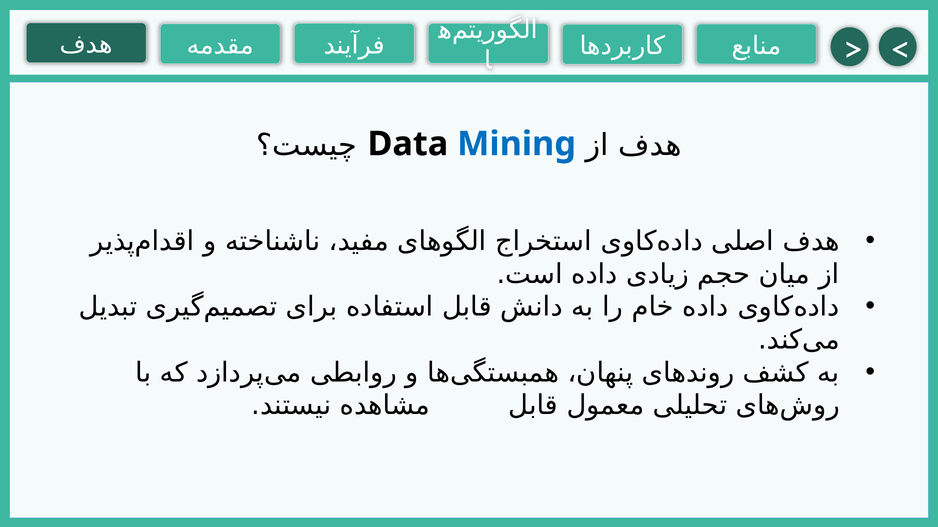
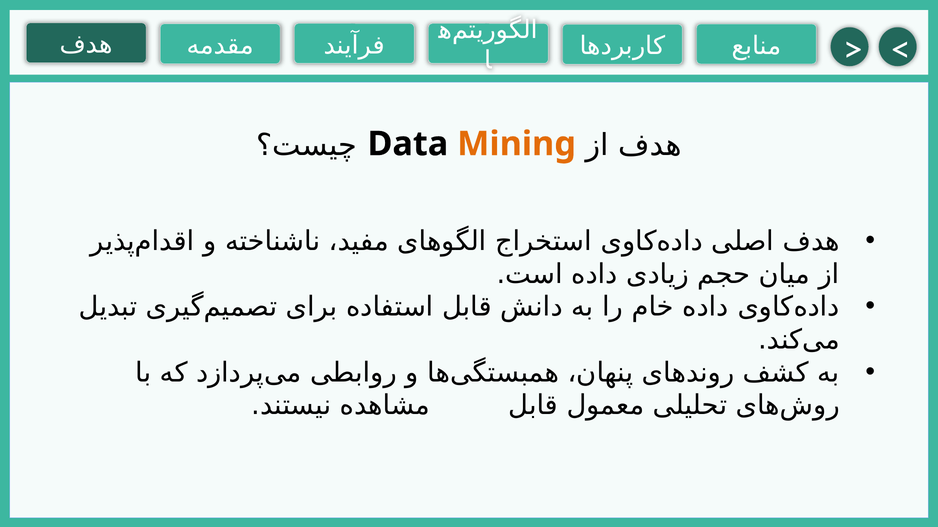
Mining colour: blue -> orange
